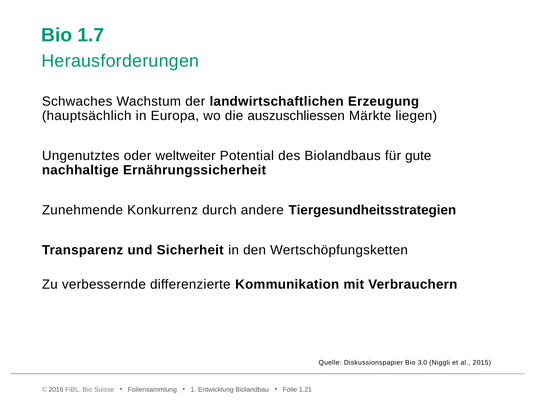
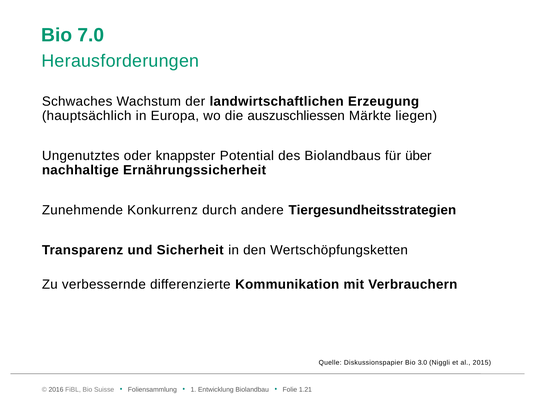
1.7: 1.7 -> 7.0
weltweiter: weltweiter -> knappster
gute: gute -> über
